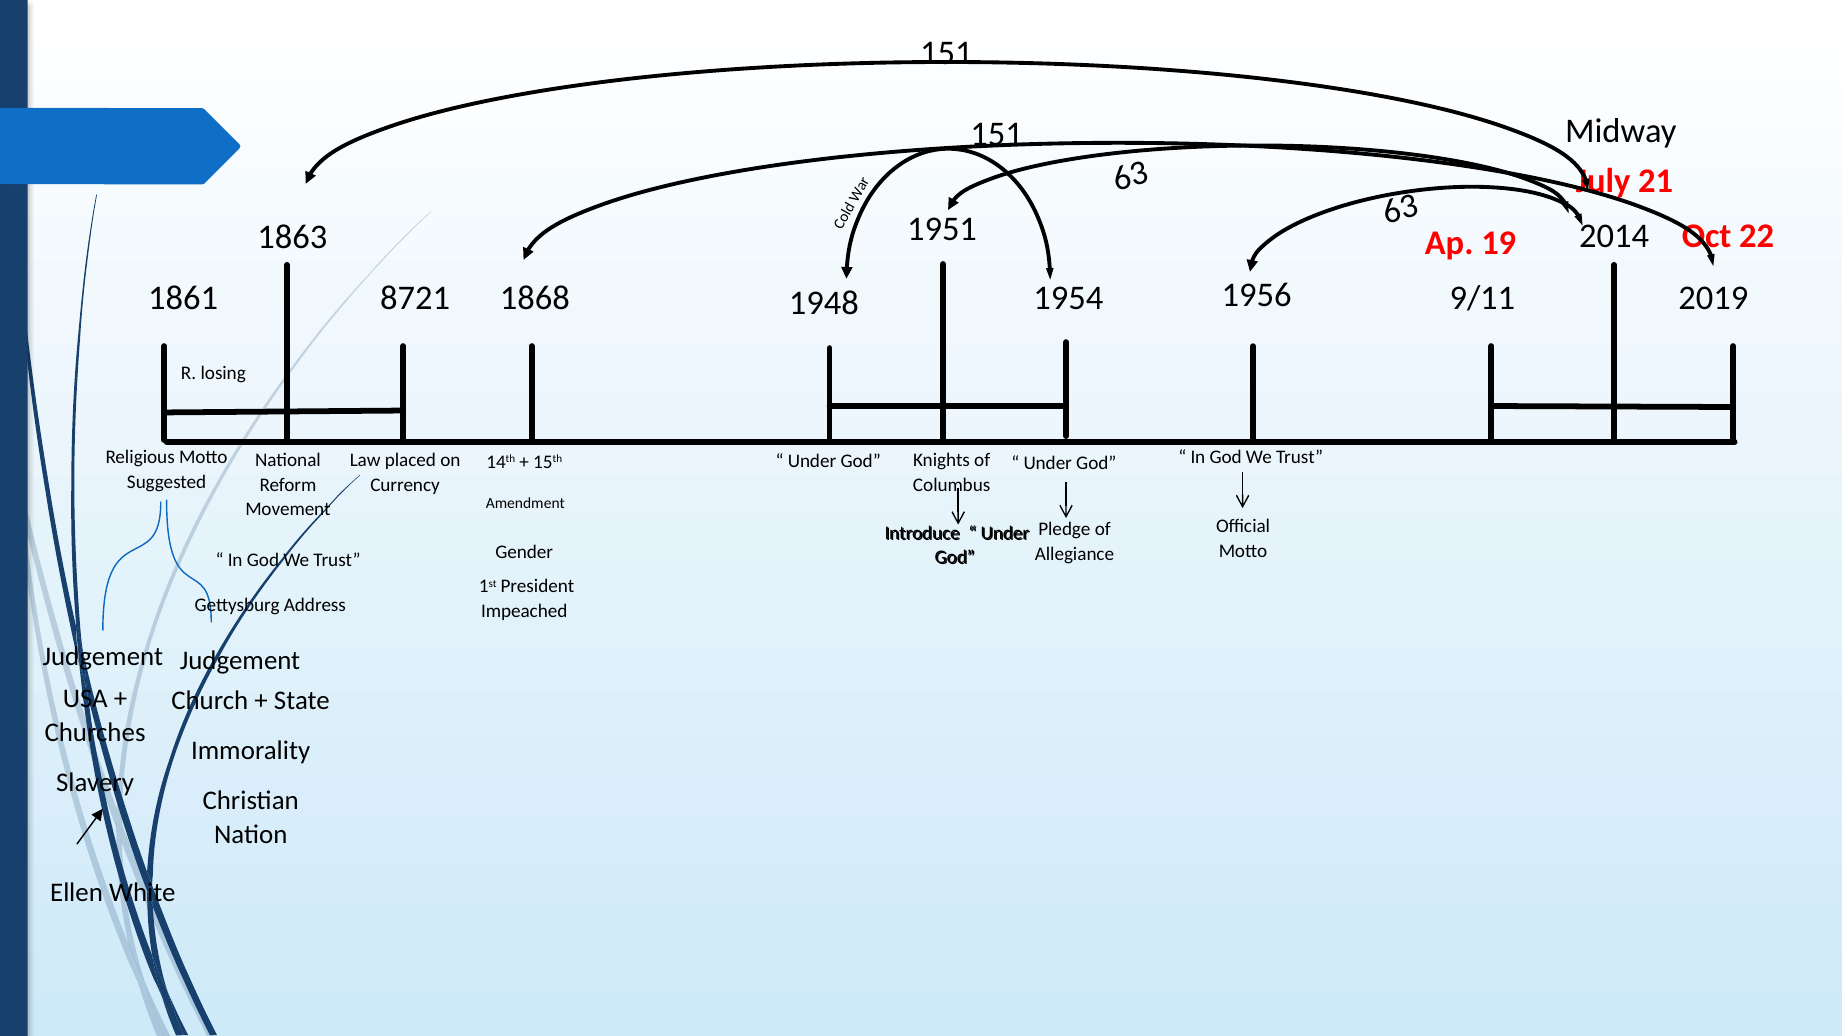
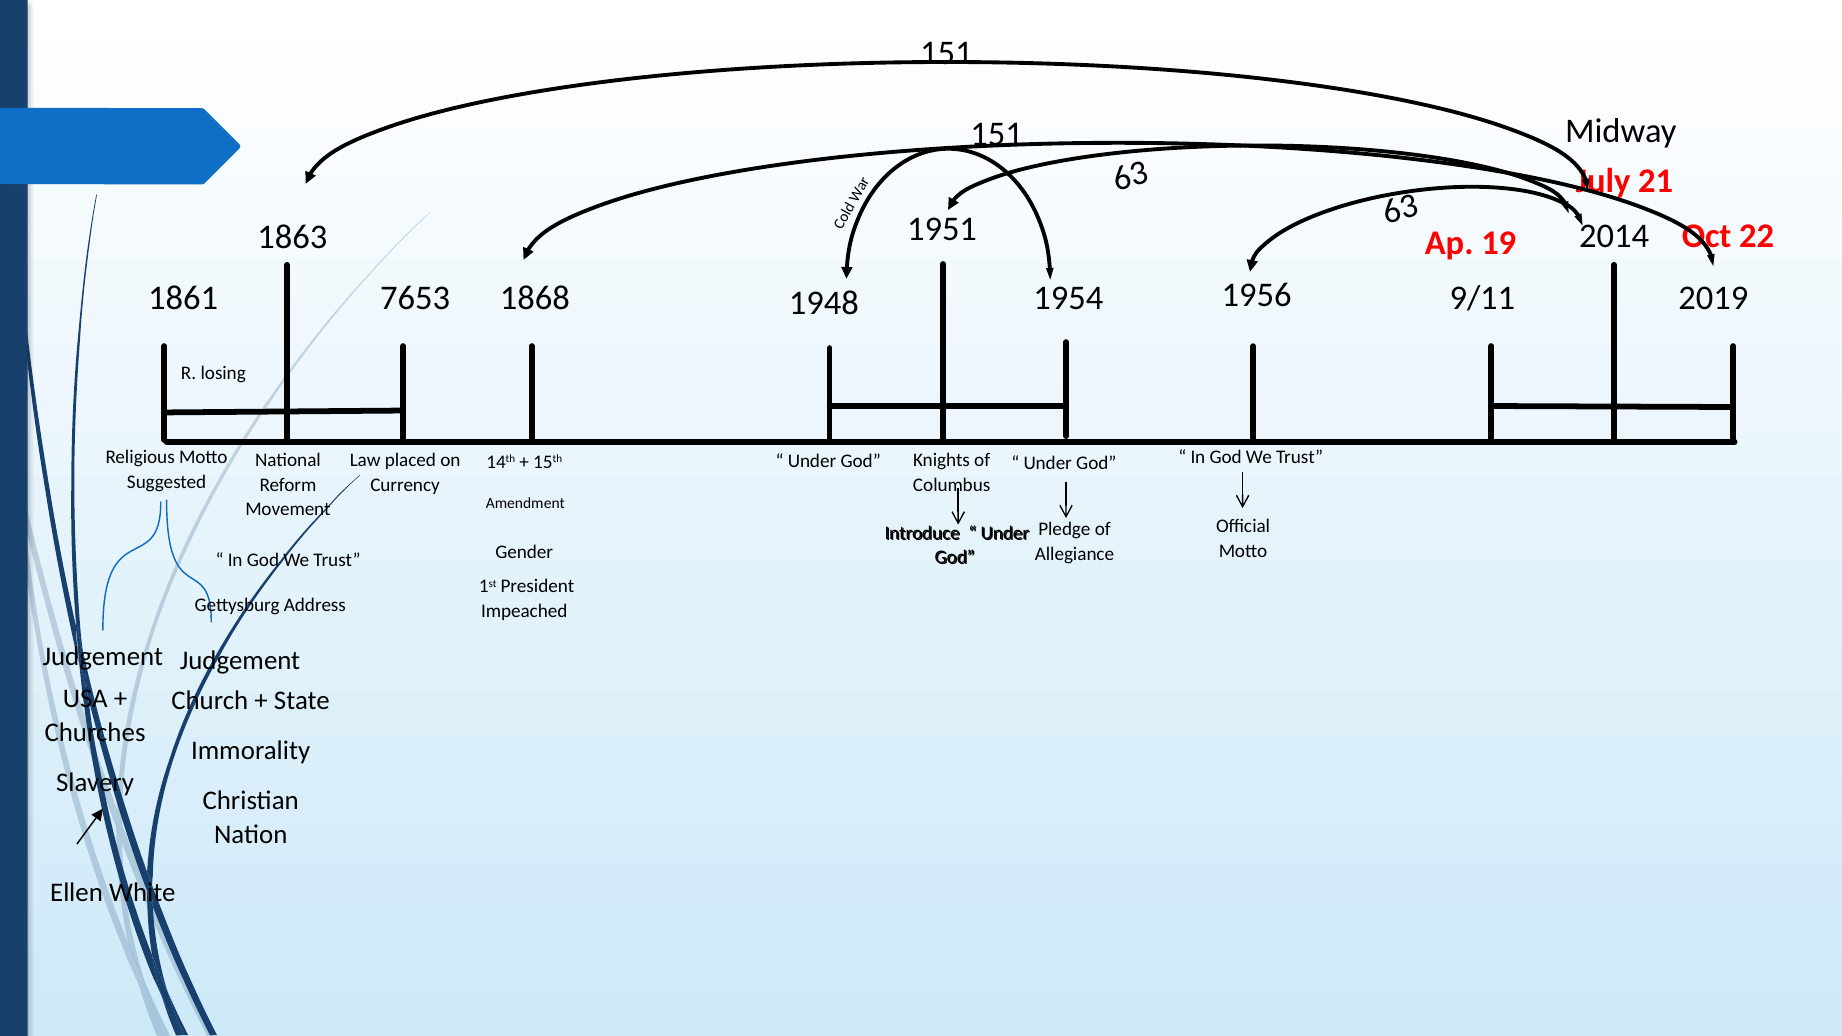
8721: 8721 -> 7653
